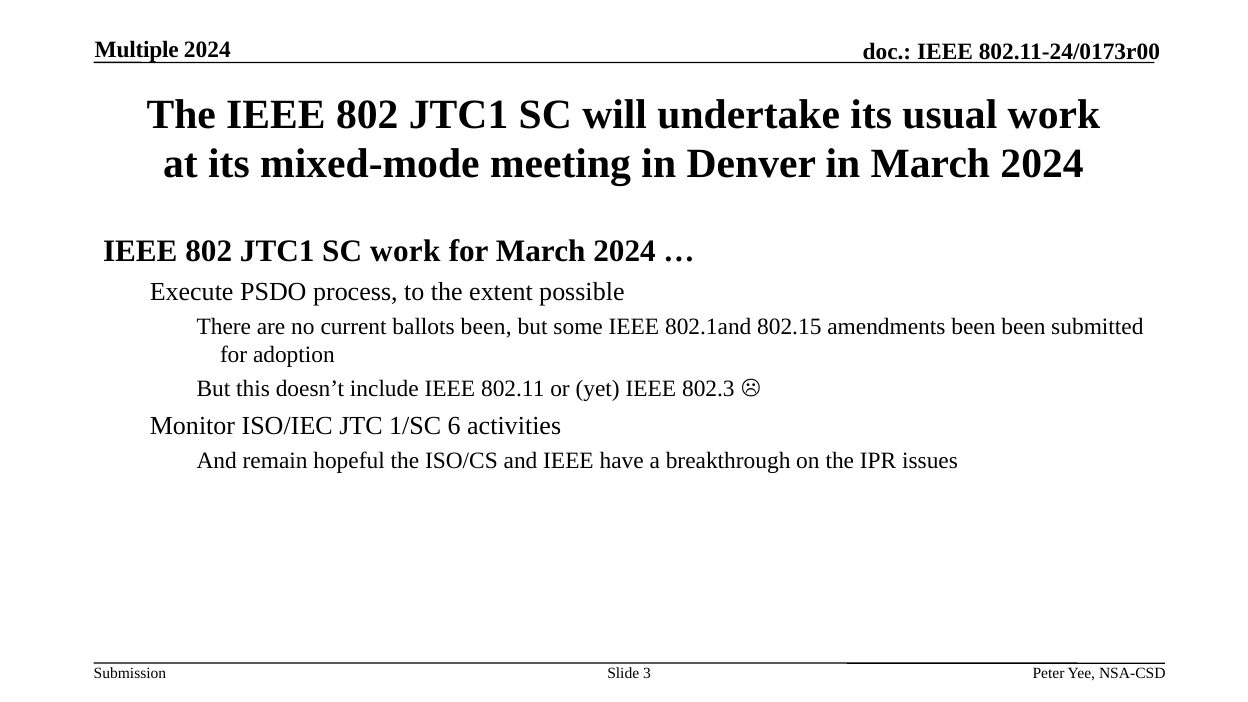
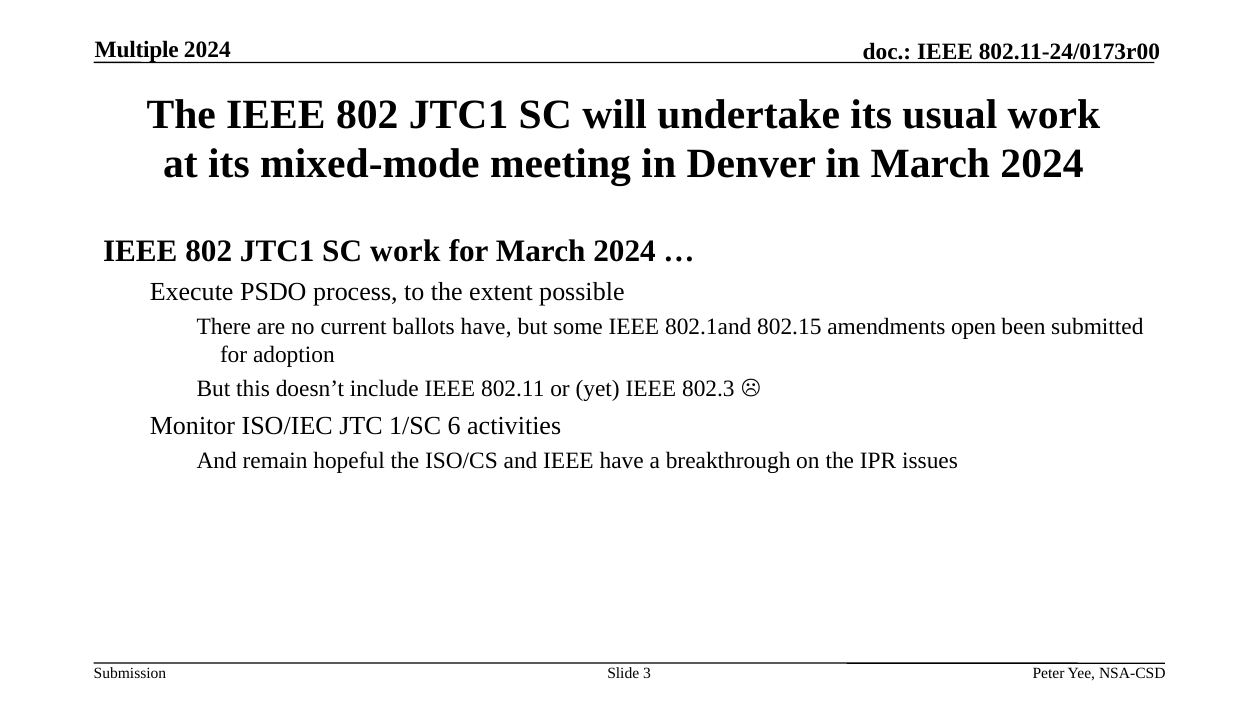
ballots been: been -> have
amendments been: been -> open
